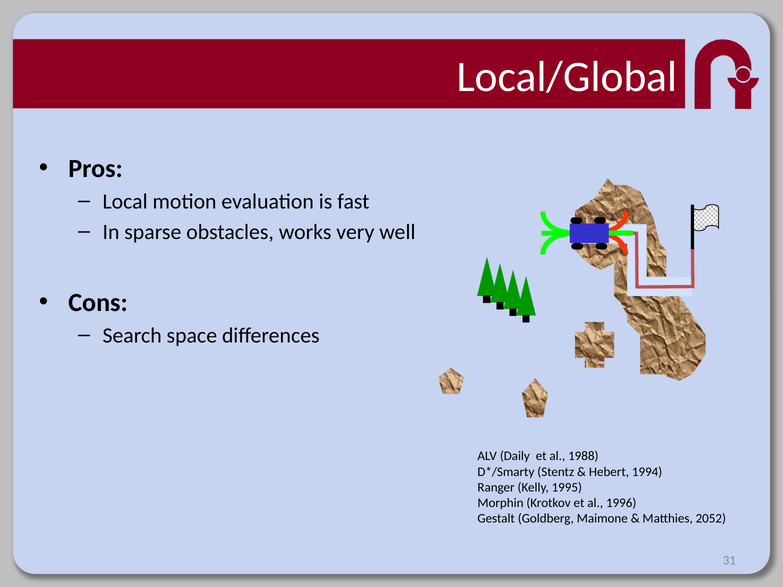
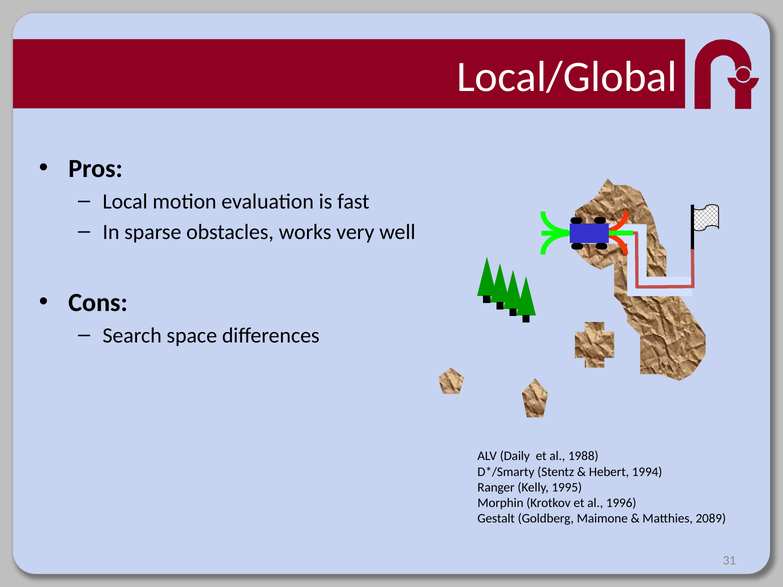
2052: 2052 -> 2089
